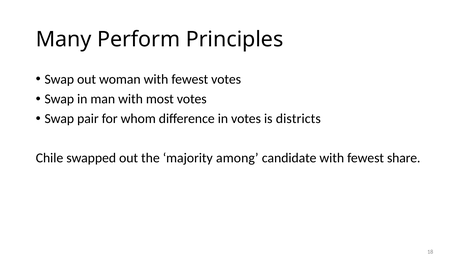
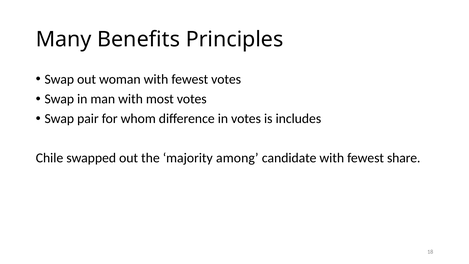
Perform: Perform -> Benefits
districts: districts -> includes
